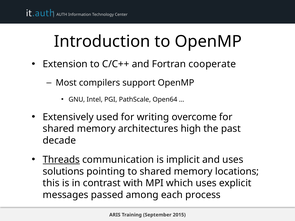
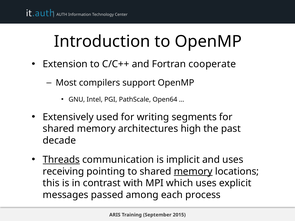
overcome: overcome -> segments
solutions: solutions -> receiving
memory at (193, 172) underline: none -> present
